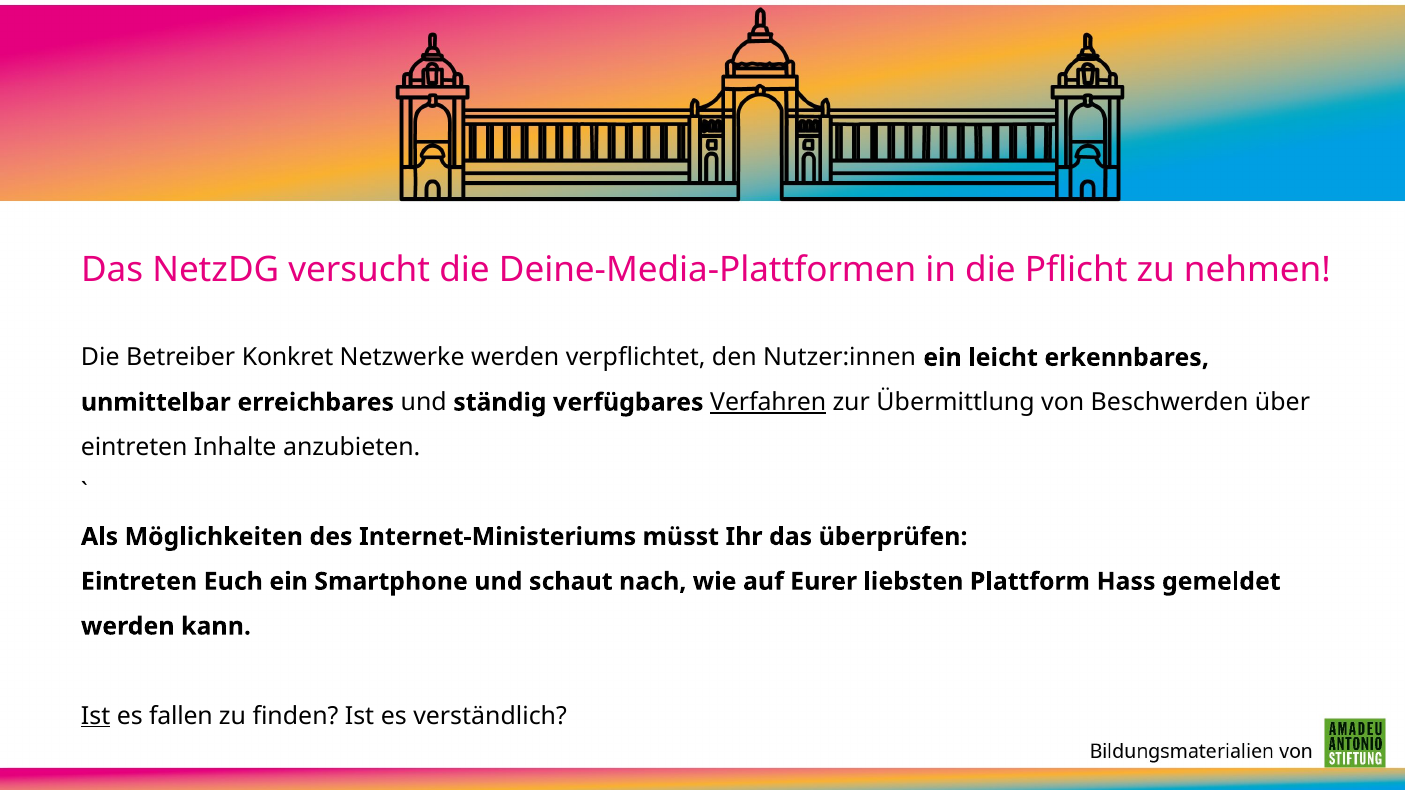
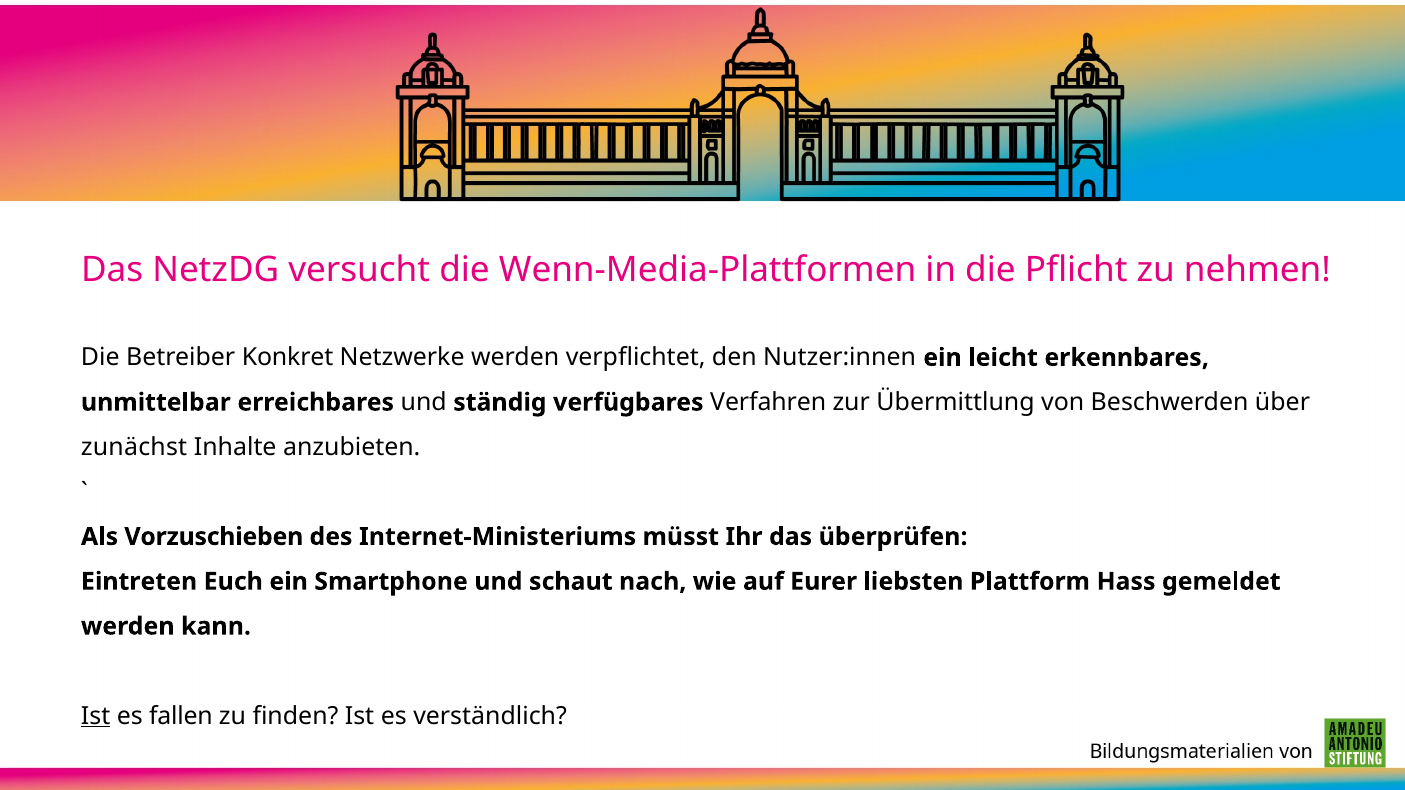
Deine-Media-Plattformen: Deine-Media-Plattformen -> Wenn-Media-Plattformen
Verfahren underline: present -> none
eintreten at (134, 447): eintreten -> zunächst
Möglichkeiten: Möglichkeiten -> Vorzuschieben
